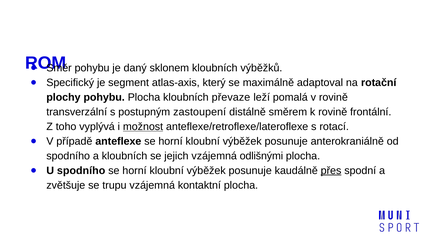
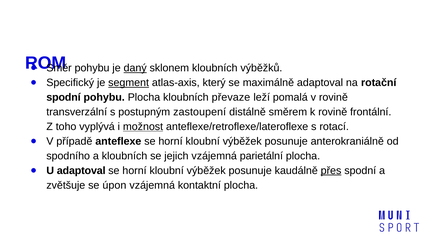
daný underline: none -> present
segment underline: none -> present
plochy at (63, 97): plochy -> spodní
odlišnými: odlišnými -> parietální
U spodního: spodního -> adaptoval
trupu: trupu -> úpon
